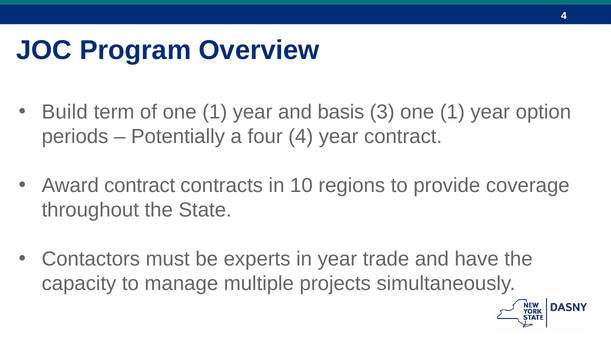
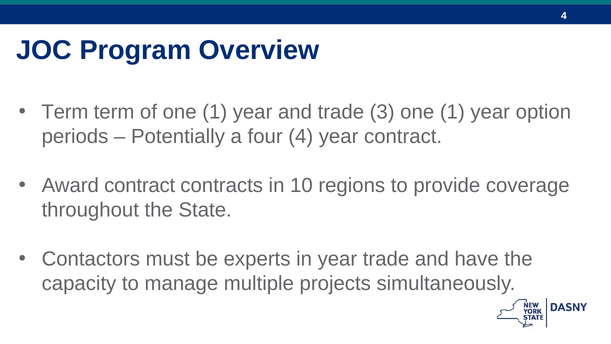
Build at (65, 112): Build -> Term
and basis: basis -> trade
